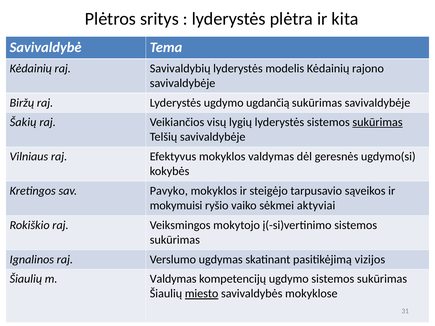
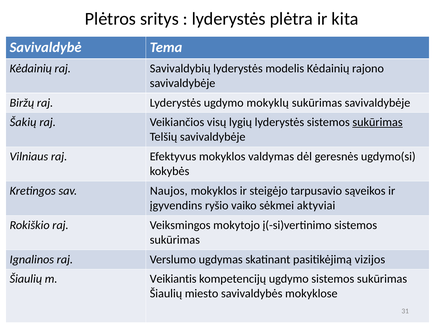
ugdančią: ugdančią -> mokyklų
Pavyko: Pavyko -> Naujos
mokymuisi: mokymuisi -> įgyvendins
m Valdymas: Valdymas -> Veikiantis
miesto underline: present -> none
